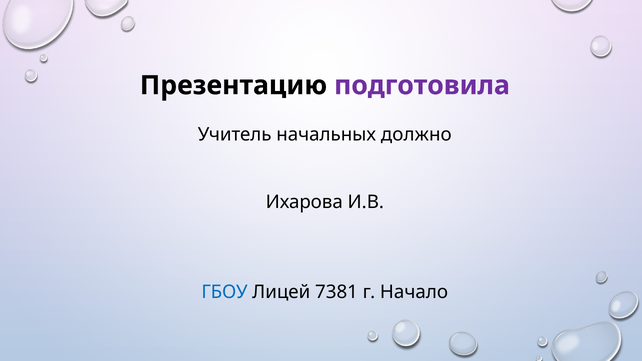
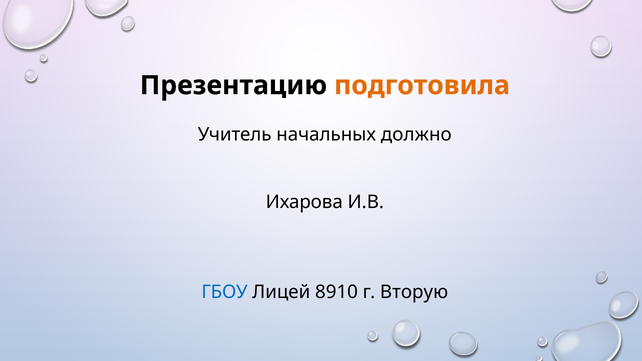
подготовила colour: purple -> orange
7381: 7381 -> 8910
Начало: Начало -> Вторую
